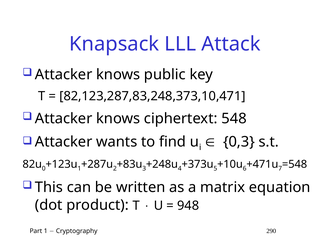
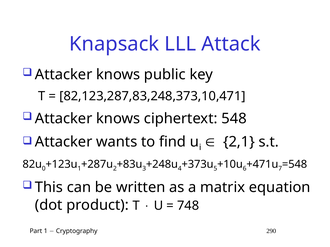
0,3: 0,3 -> 2,1
948: 948 -> 748
